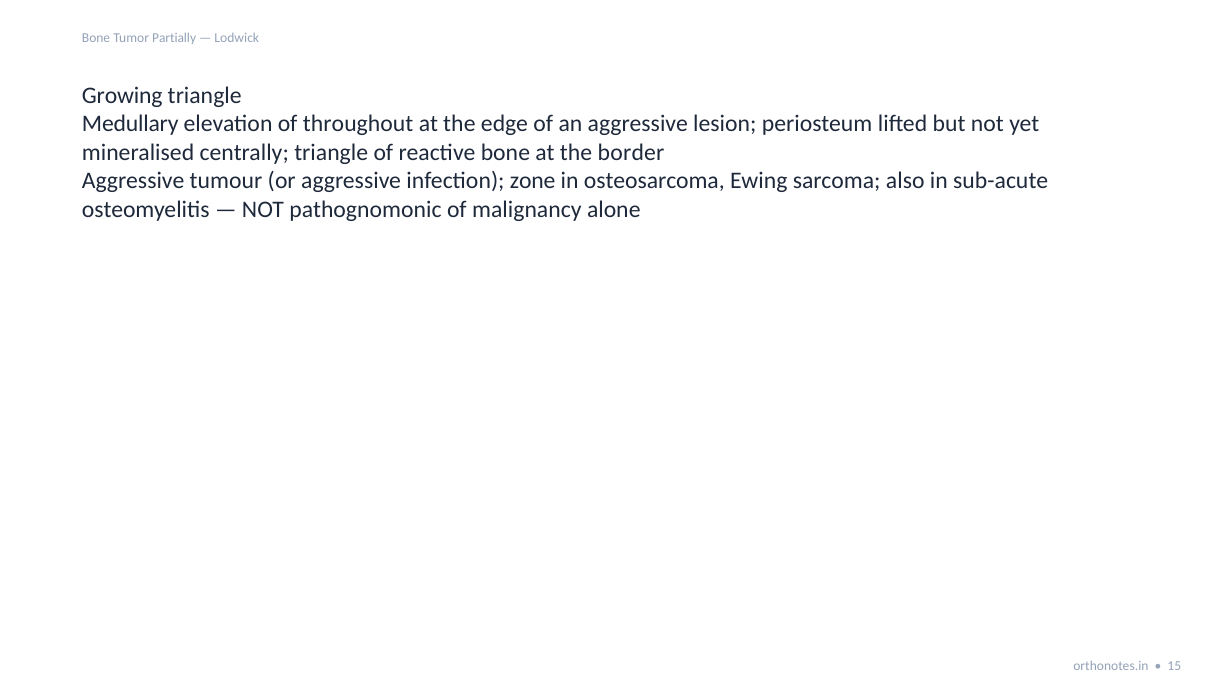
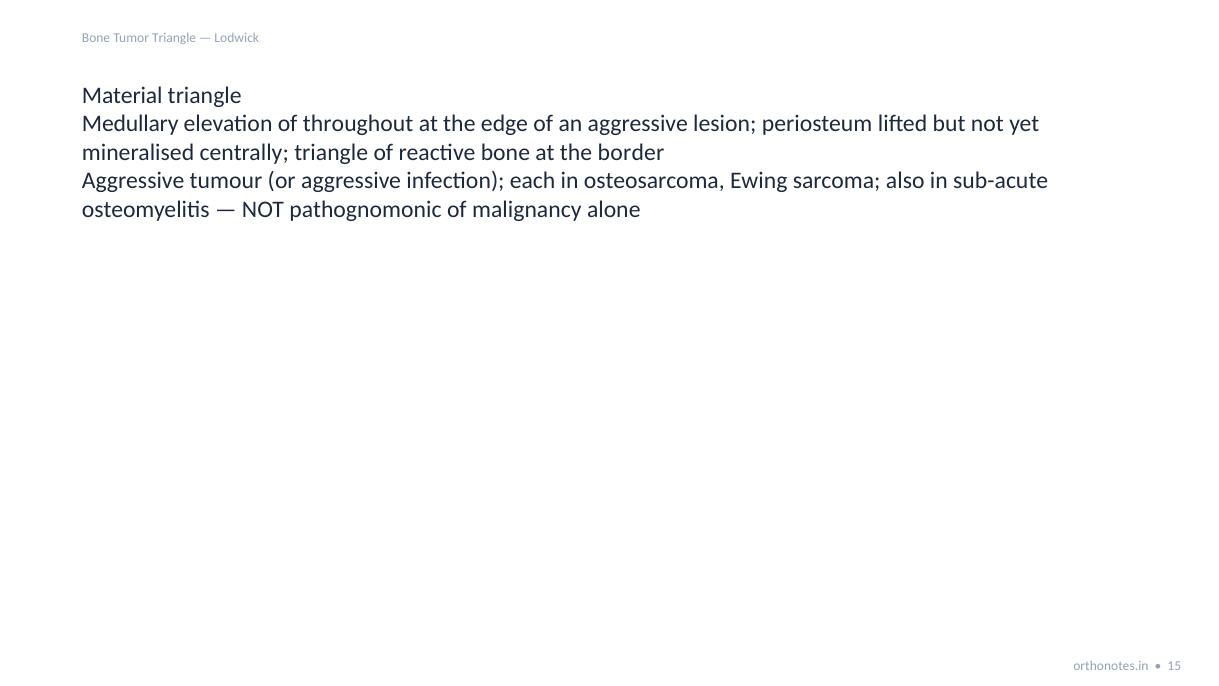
Tumor Partially: Partially -> Triangle
Growing: Growing -> Material
zone: zone -> each
